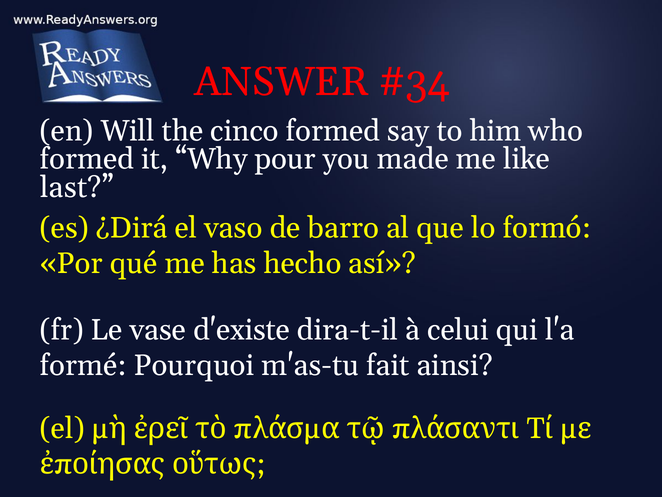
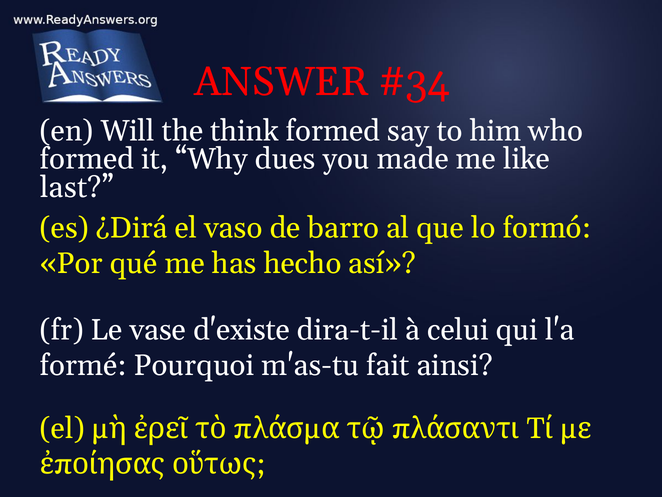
cinco: cinco -> think
pour: pour -> dues
